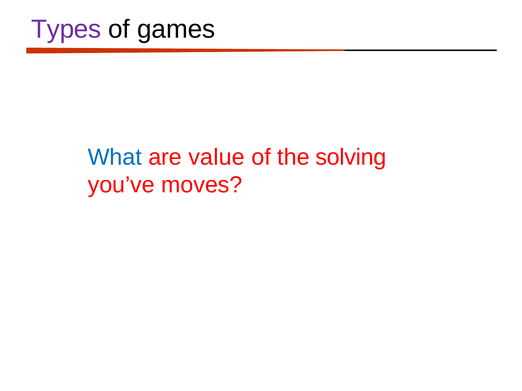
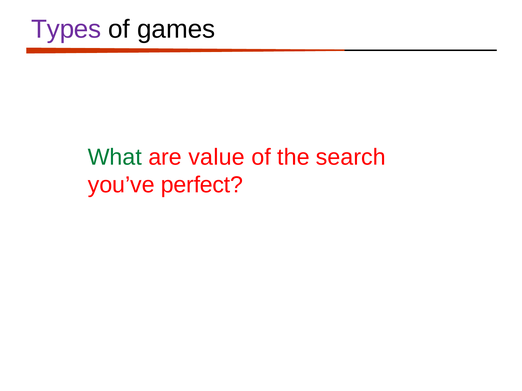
What colour: blue -> green
solving: solving -> search
moves: moves -> perfect
